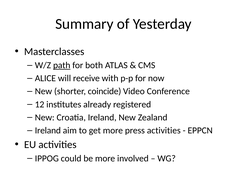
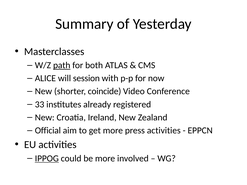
receive: receive -> session
12: 12 -> 33
Ireland at (48, 131): Ireland -> Official
IPPOG underline: none -> present
